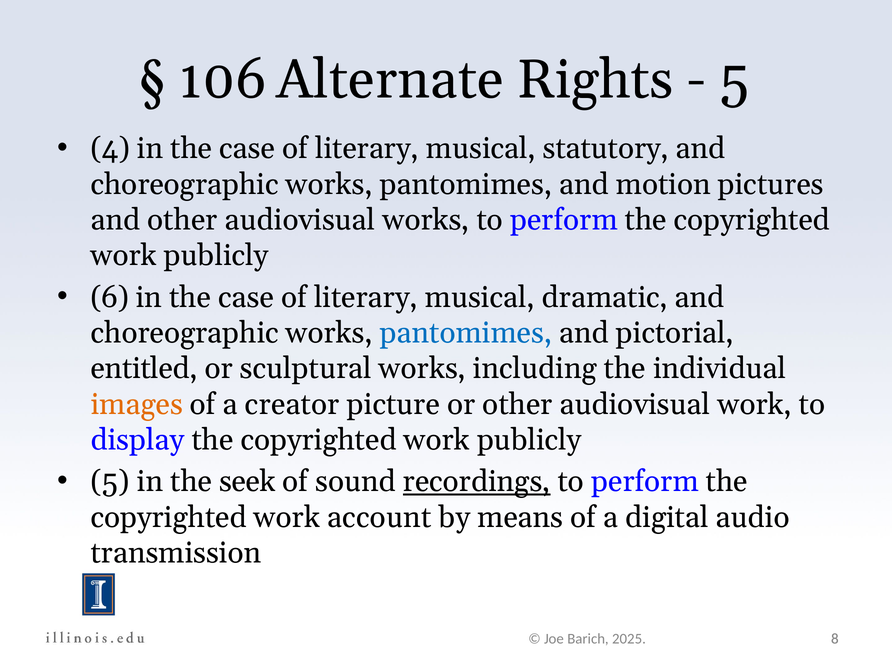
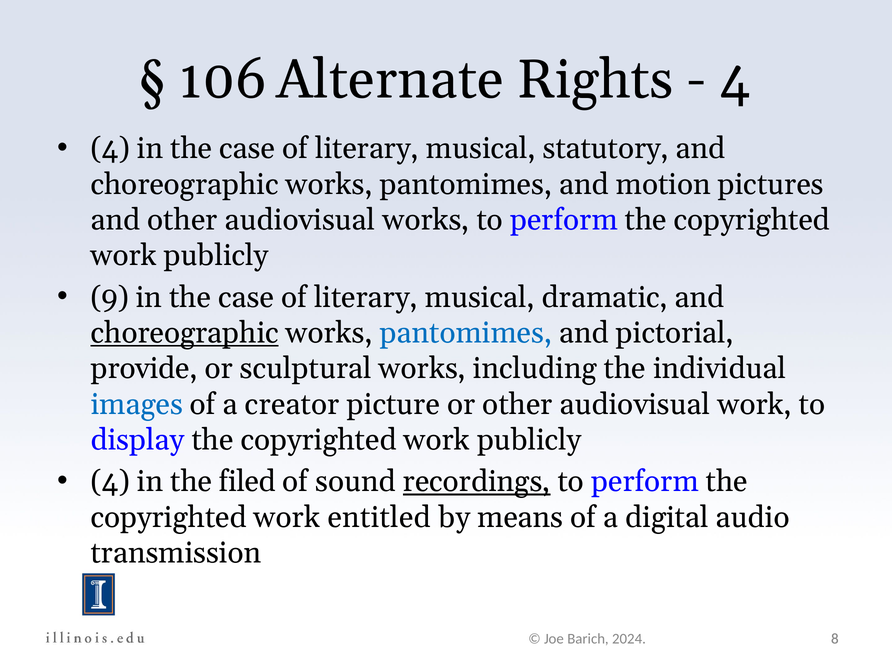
5 at (735, 80): 5 -> 4
6: 6 -> 9
choreographic at (185, 333) underline: none -> present
entitled: entitled -> provide
images colour: orange -> blue
5 at (110, 482): 5 -> 4
seek: seek -> filed
account: account -> entitled
2025: 2025 -> 2024
